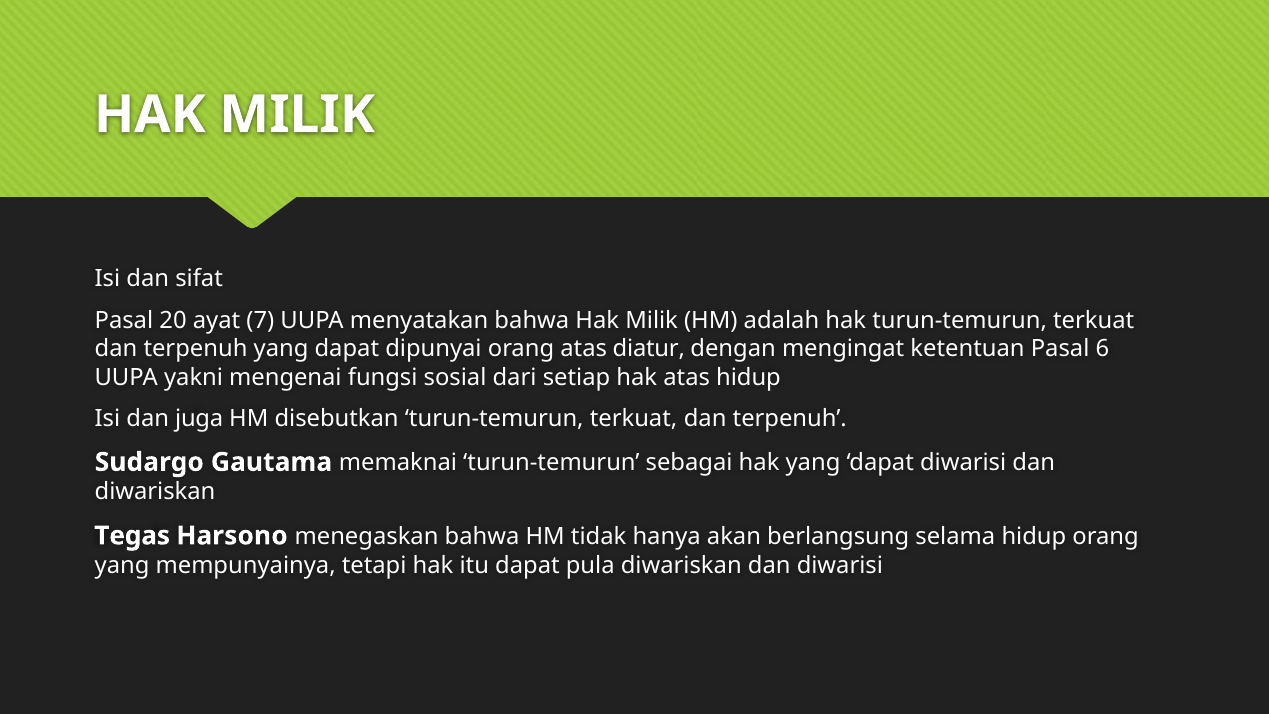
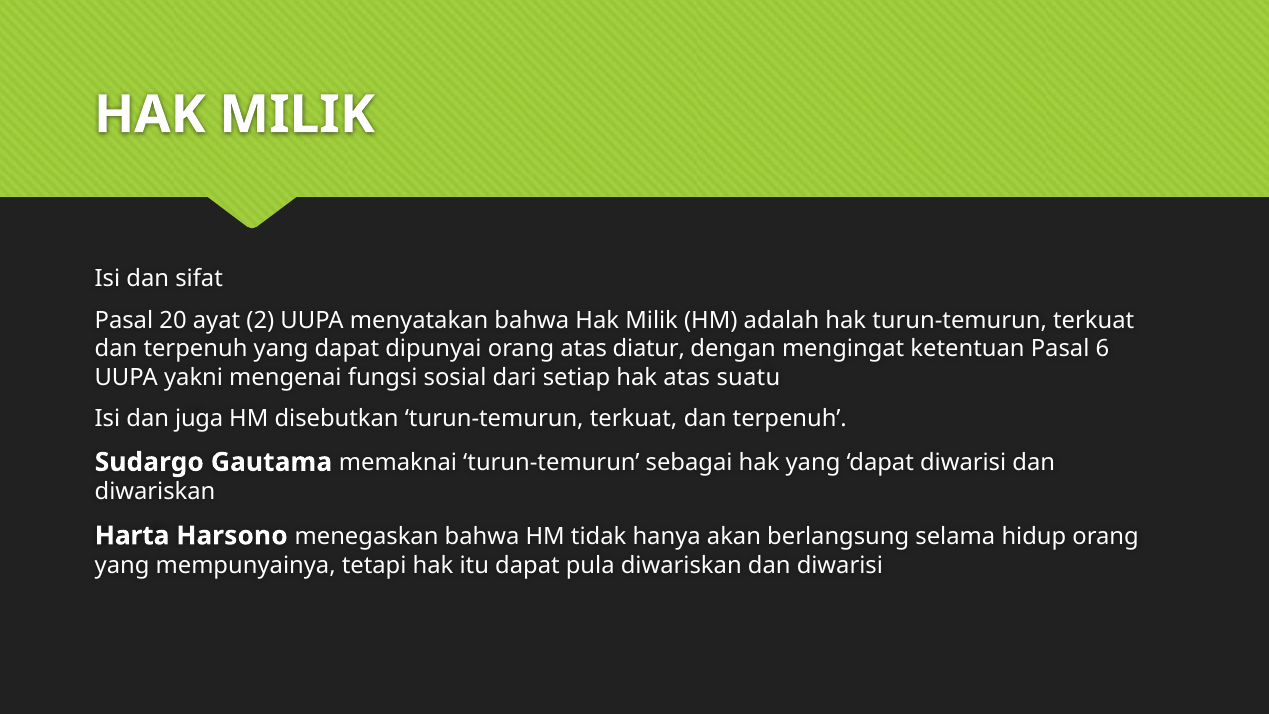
7: 7 -> 2
atas hidup: hidup -> suatu
Tegas: Tegas -> Harta
